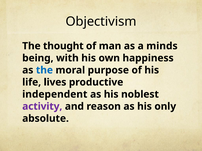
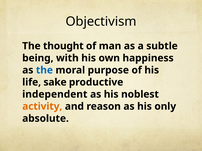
minds: minds -> subtle
lives: lives -> sake
activity colour: purple -> orange
